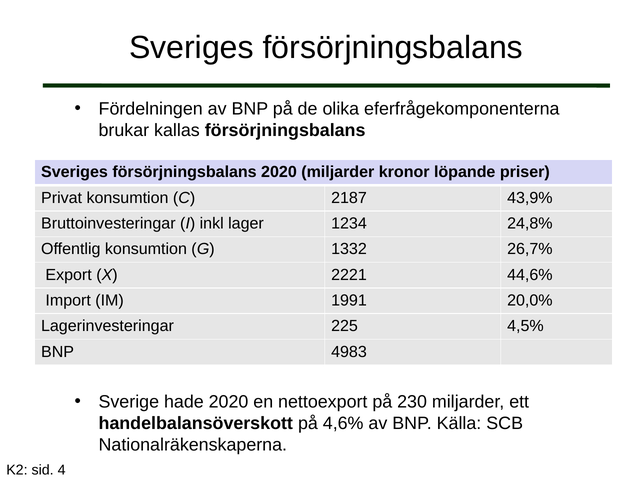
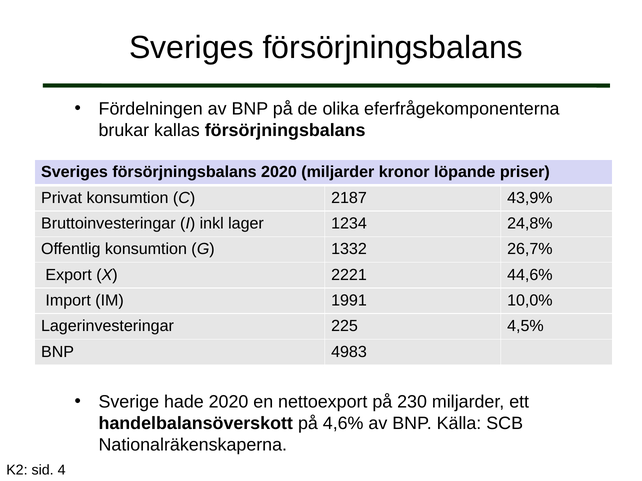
20,0%: 20,0% -> 10,0%
